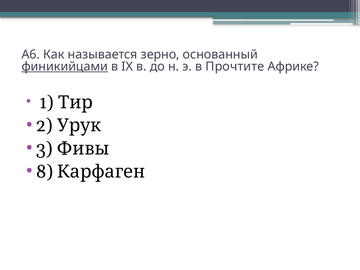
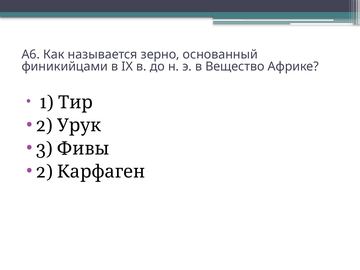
финикийцами underline: present -> none
Прочтите: Прочтите -> Вещество
8 at (44, 172): 8 -> 2
